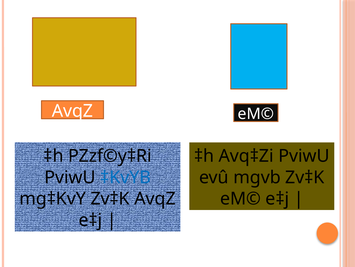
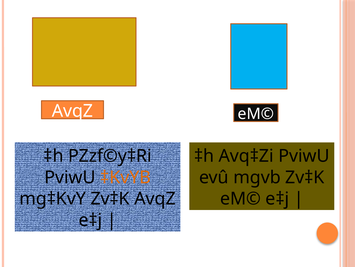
‡KvYB colour: blue -> orange
